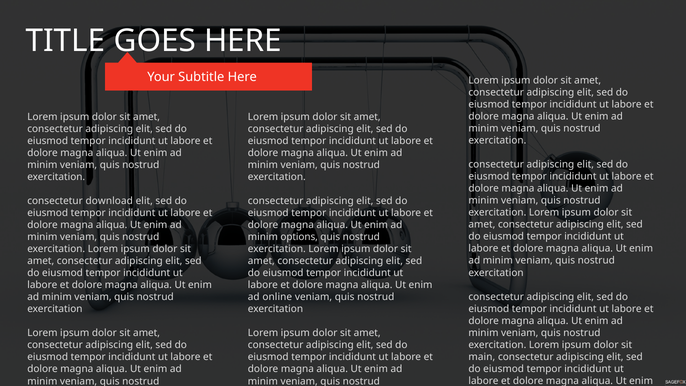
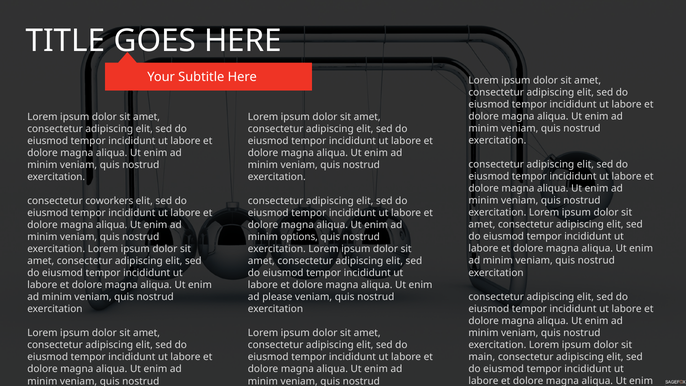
download: download -> coworkers
online: online -> please
